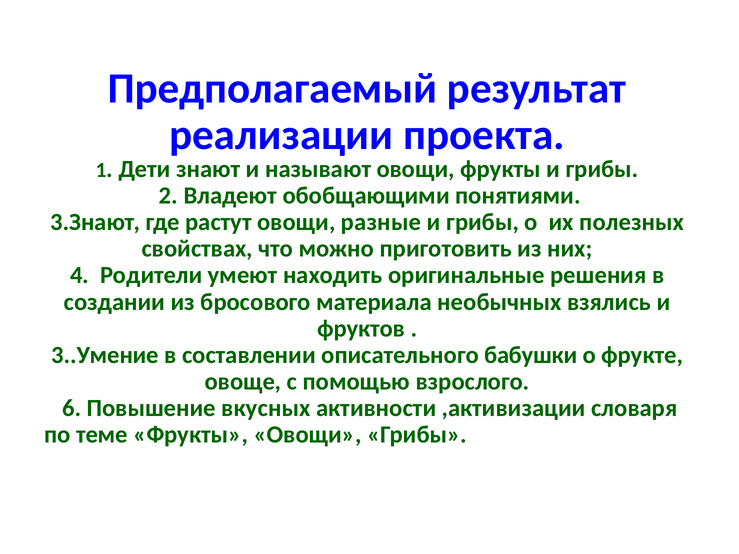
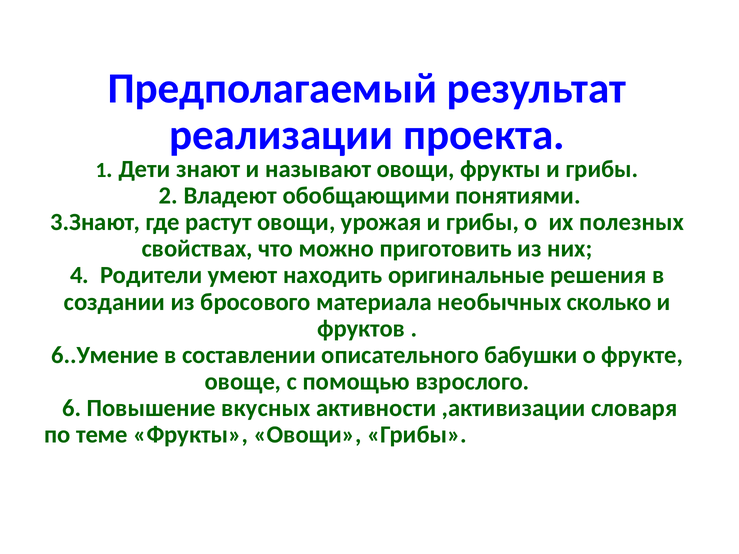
разные: разные -> урожая
взялись: взялись -> сколько
3..Умение: 3..Умение -> 6..Умение
